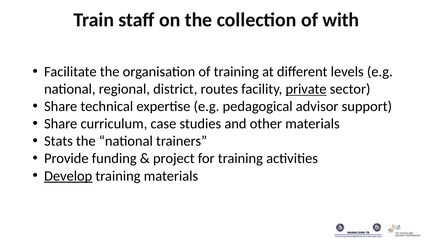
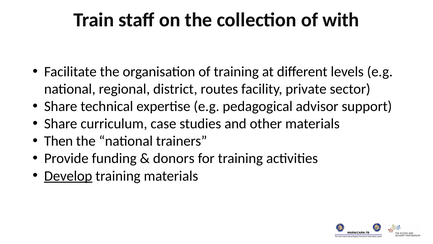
private underline: present -> none
Stats: Stats -> Then
project: project -> donors
